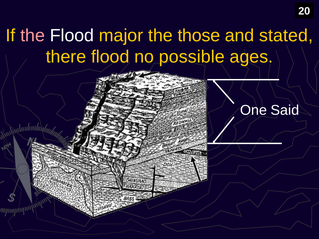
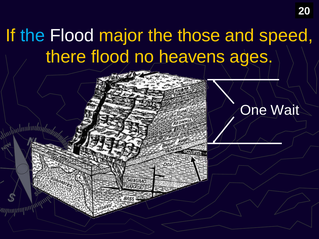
the at (33, 35) colour: pink -> light blue
stated: stated -> speed
possible: possible -> heavens
Said: Said -> Wait
